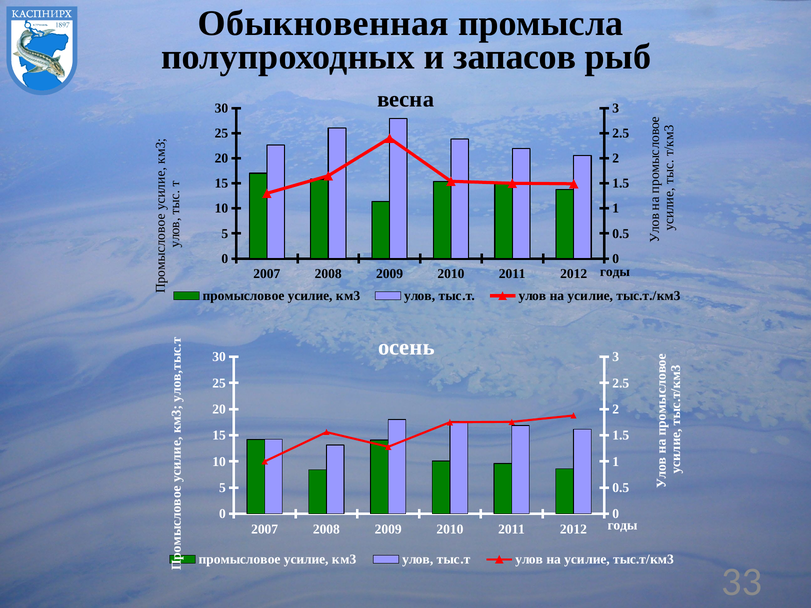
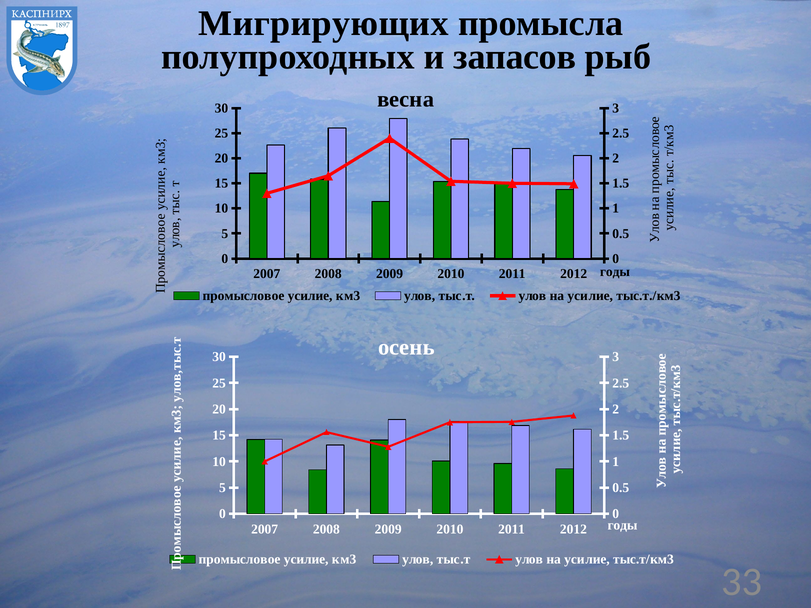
Обыкновенная: Обыкновенная -> Мигрирующих
